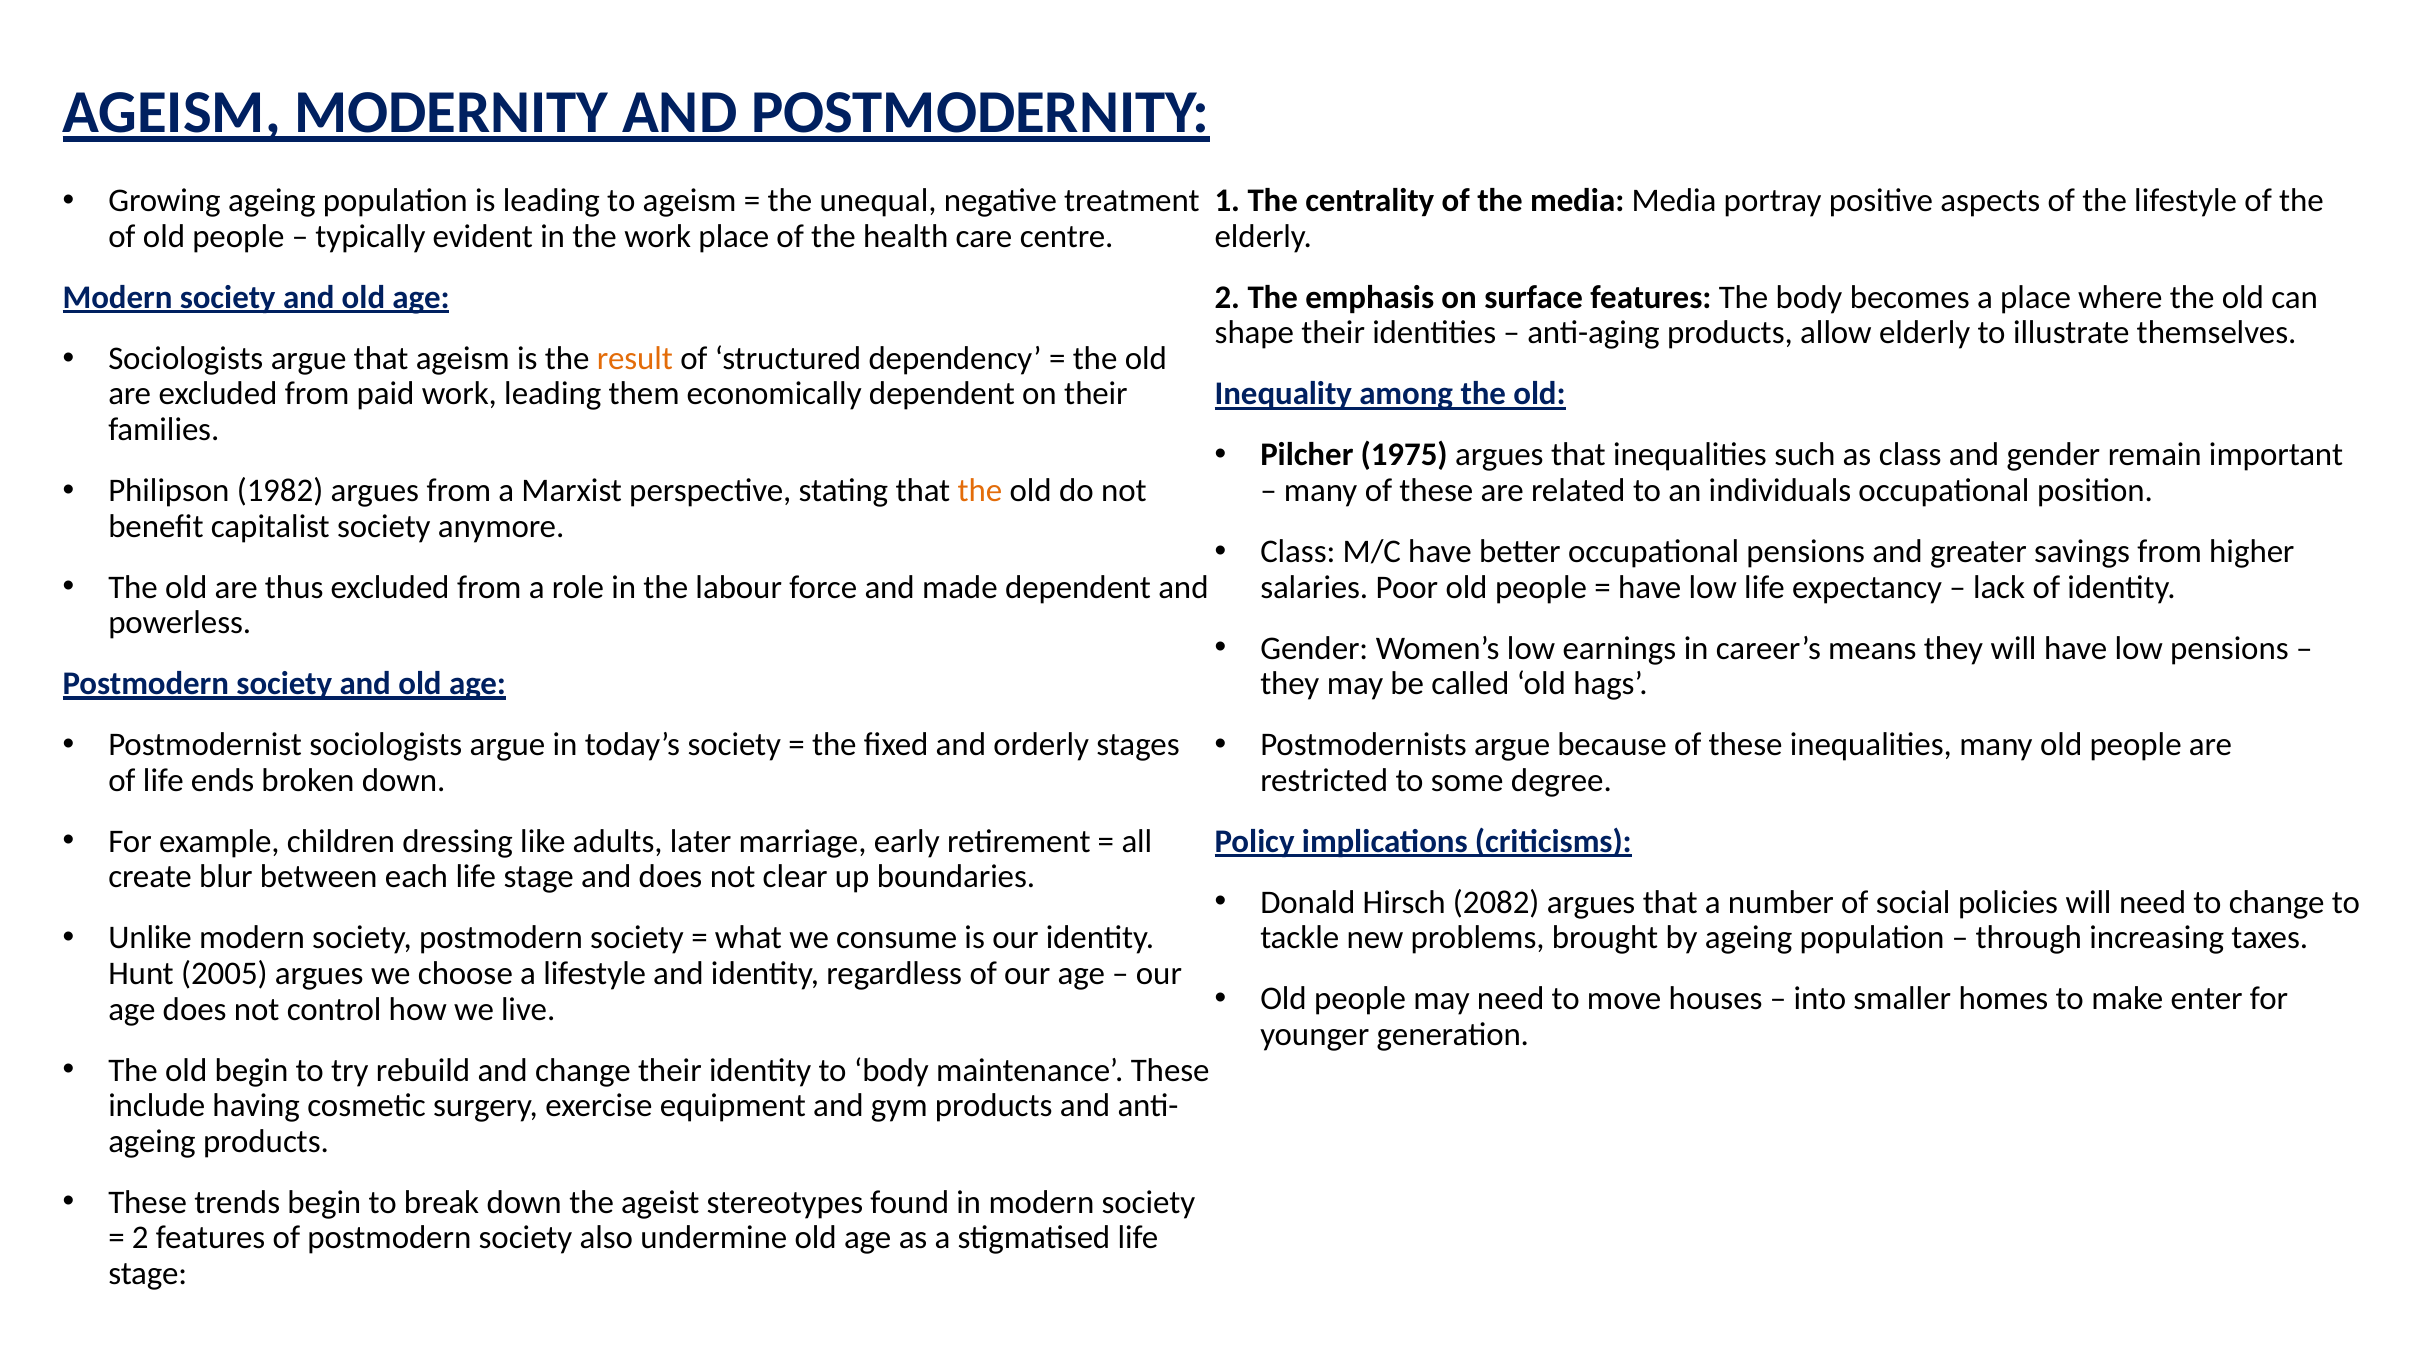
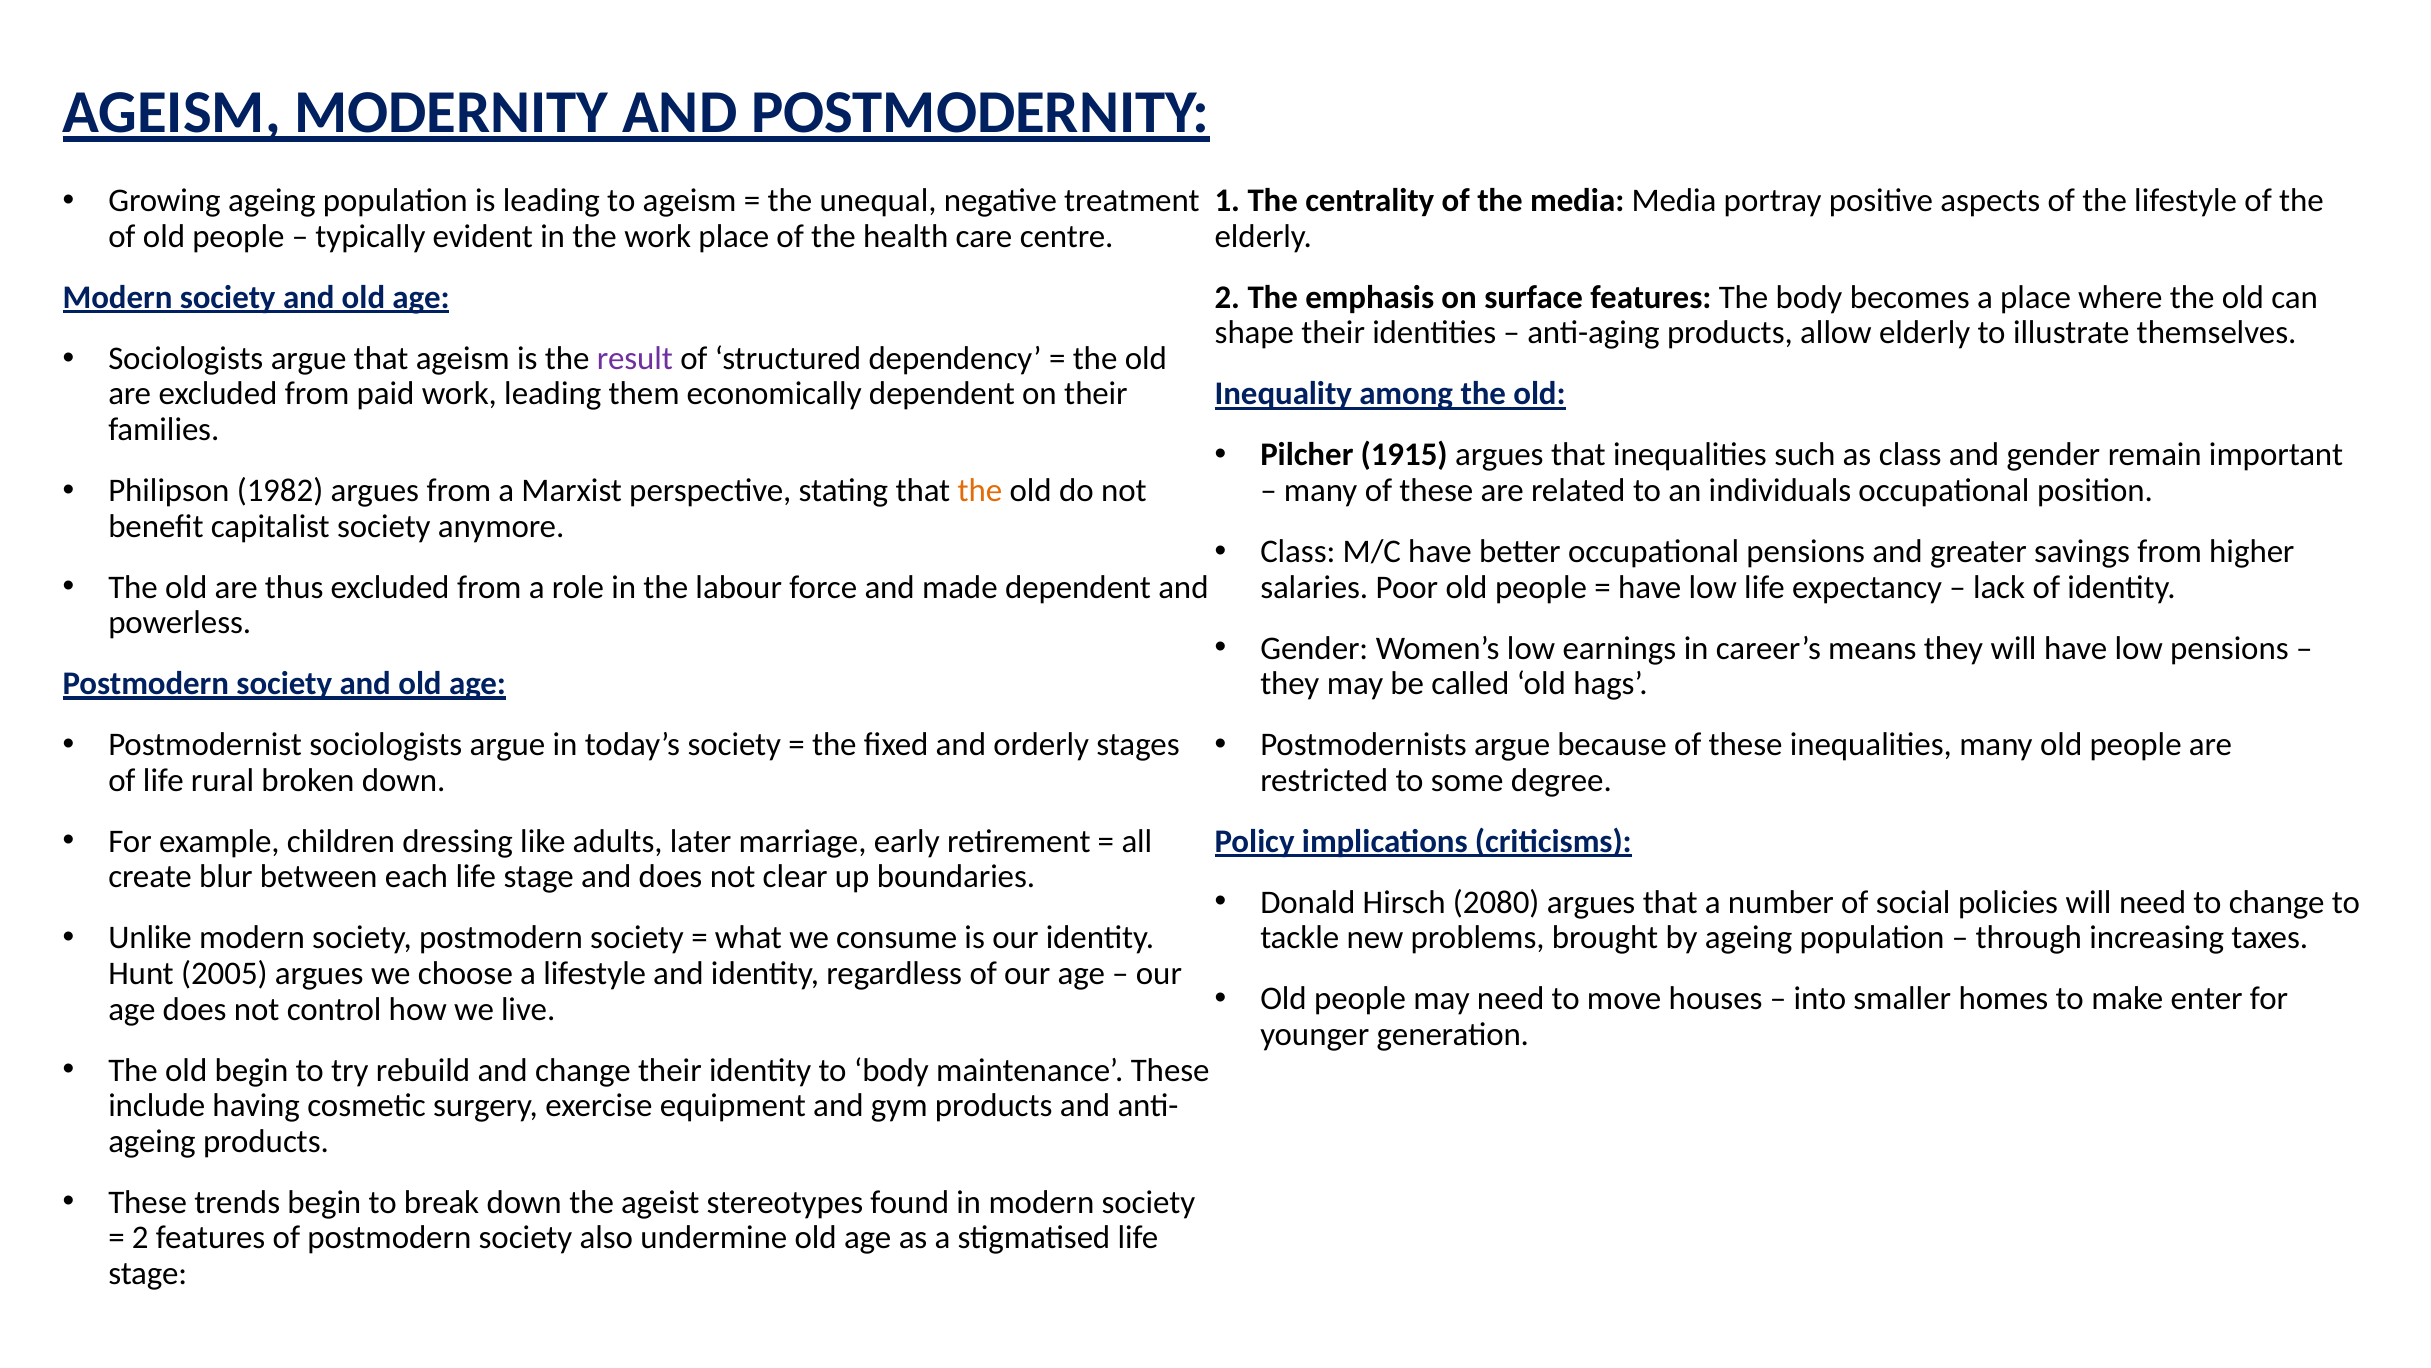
result colour: orange -> purple
1975: 1975 -> 1915
ends: ends -> rural
2082: 2082 -> 2080
